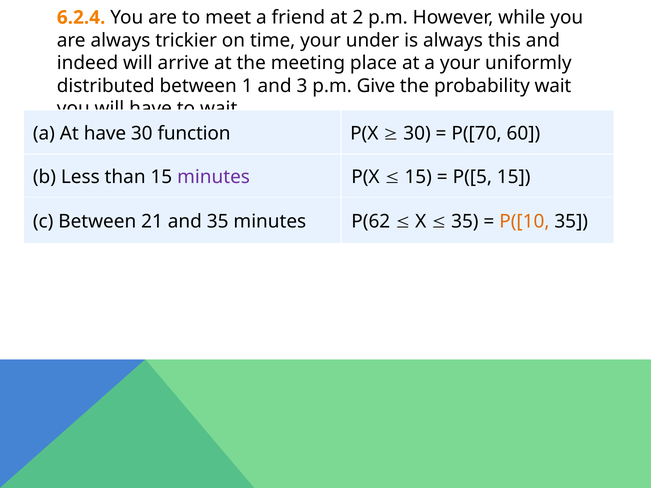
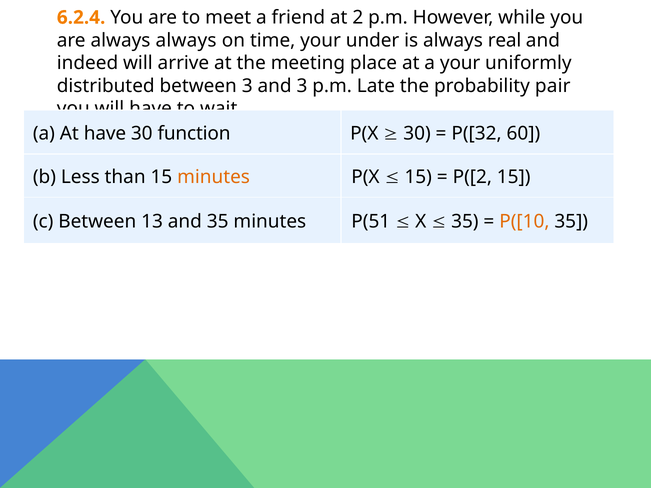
always trickier: trickier -> always
this: this -> real
between 1: 1 -> 3
Give: Give -> Late
probability wait: wait -> pair
P([70: P([70 -> P([32
minutes at (214, 177) colour: purple -> orange
P([5: P([5 -> P([2
21: 21 -> 13
P(62: P(62 -> P(51
